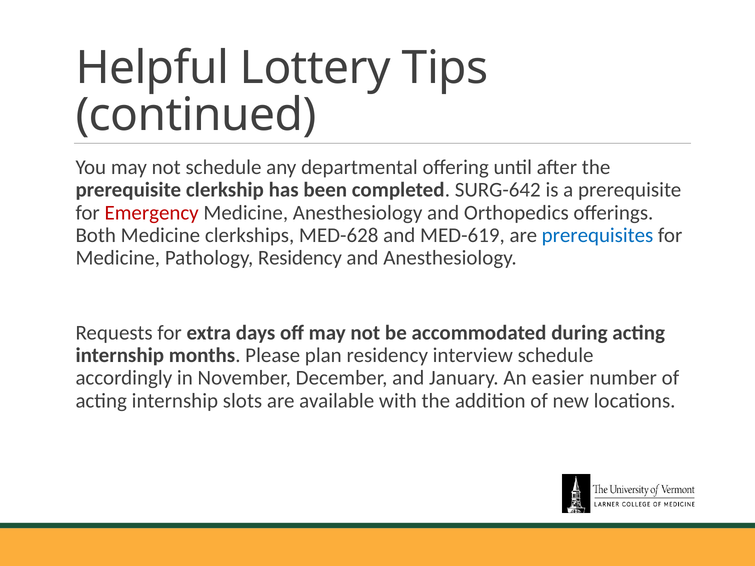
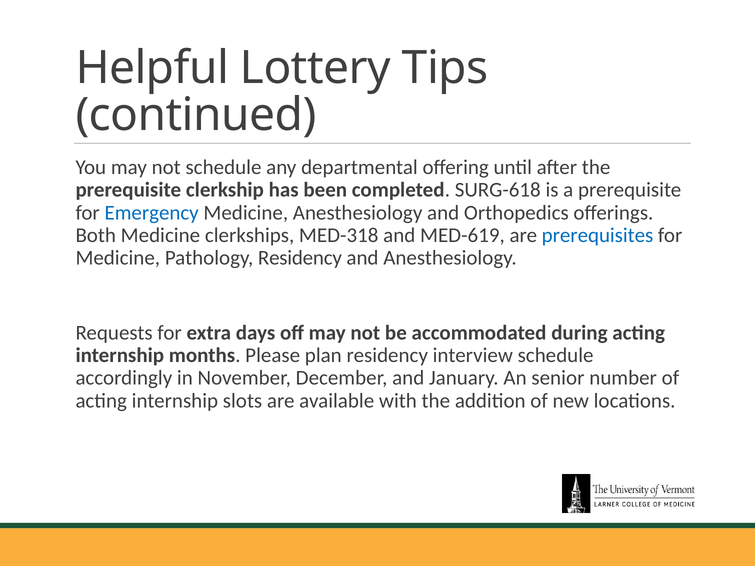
SURG-642: SURG-642 -> SURG-618
Emergency colour: red -> blue
MED-628: MED-628 -> MED-318
easier: easier -> senior
